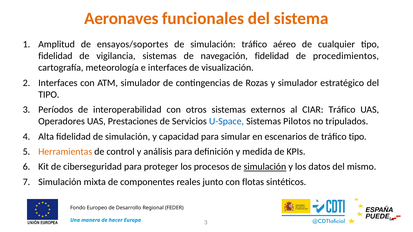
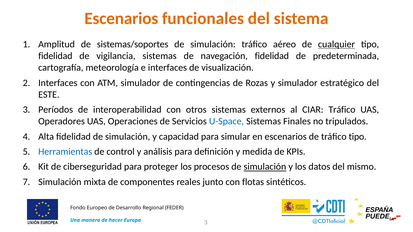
Aeronaves at (121, 18): Aeronaves -> Escenarios
ensayos/soportes: ensayos/soportes -> sistemas/soportes
cualquier underline: none -> present
procedimientos: procedimientos -> predeterminada
TIPO at (49, 95): TIPO -> ESTE
Prestaciones: Prestaciones -> Operaciones
Pilotos: Pilotos -> Finales
Herramientas colour: orange -> blue
